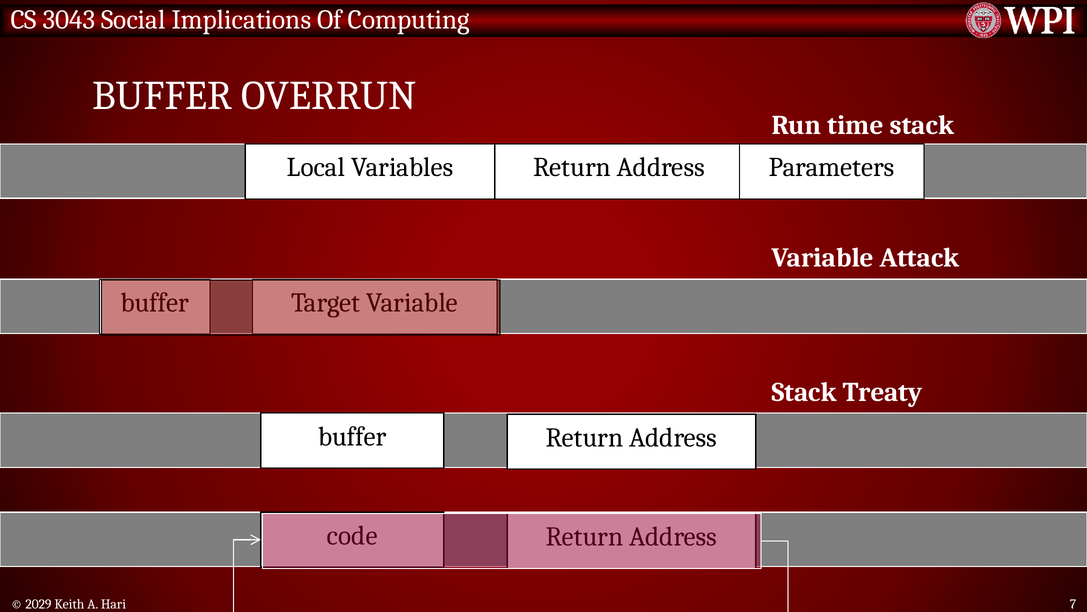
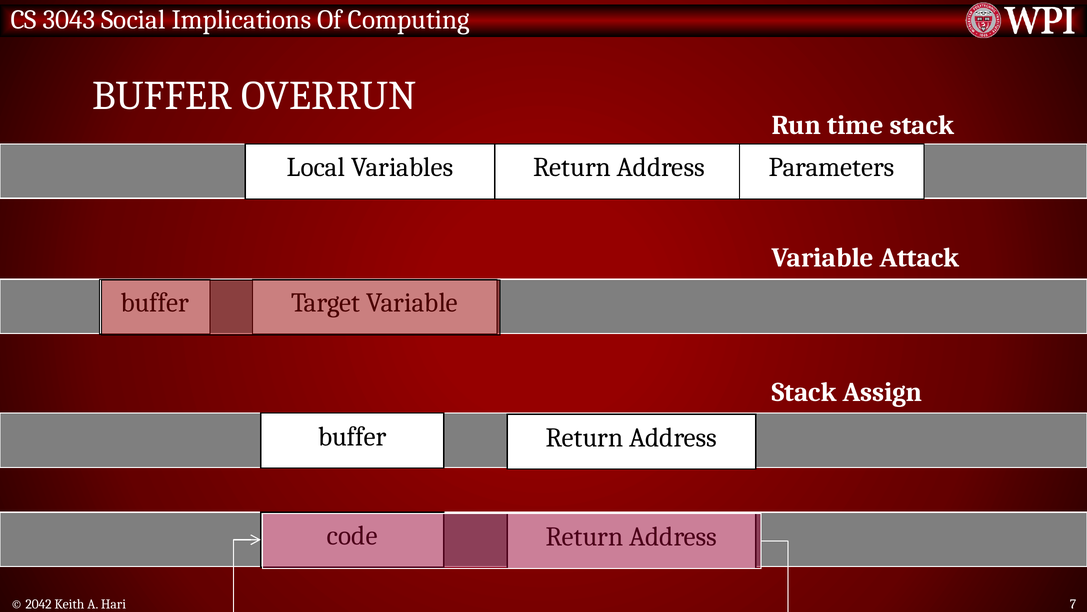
Treaty: Treaty -> Assign
2029: 2029 -> 2042
